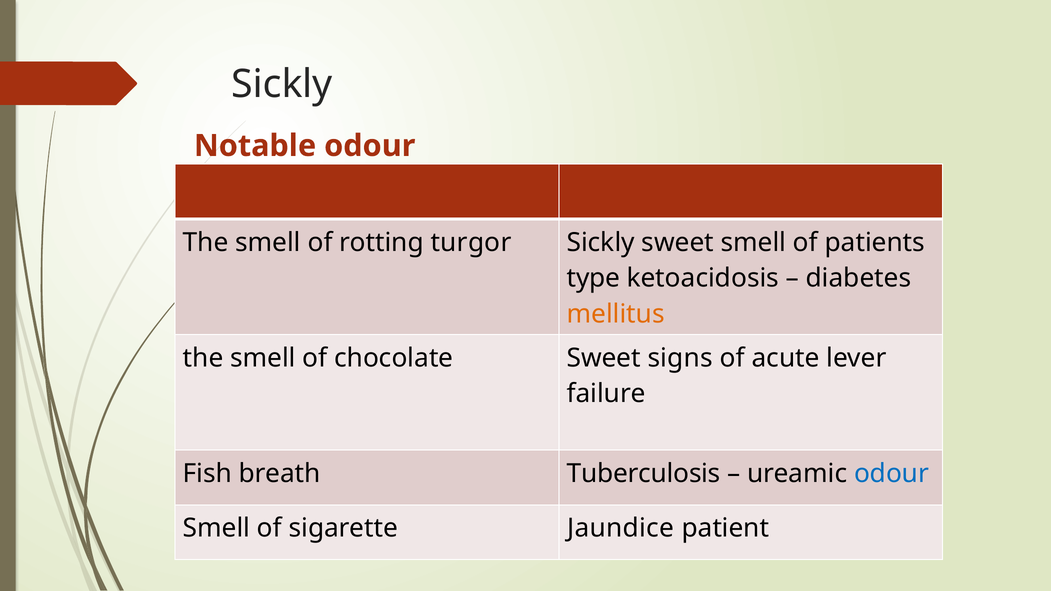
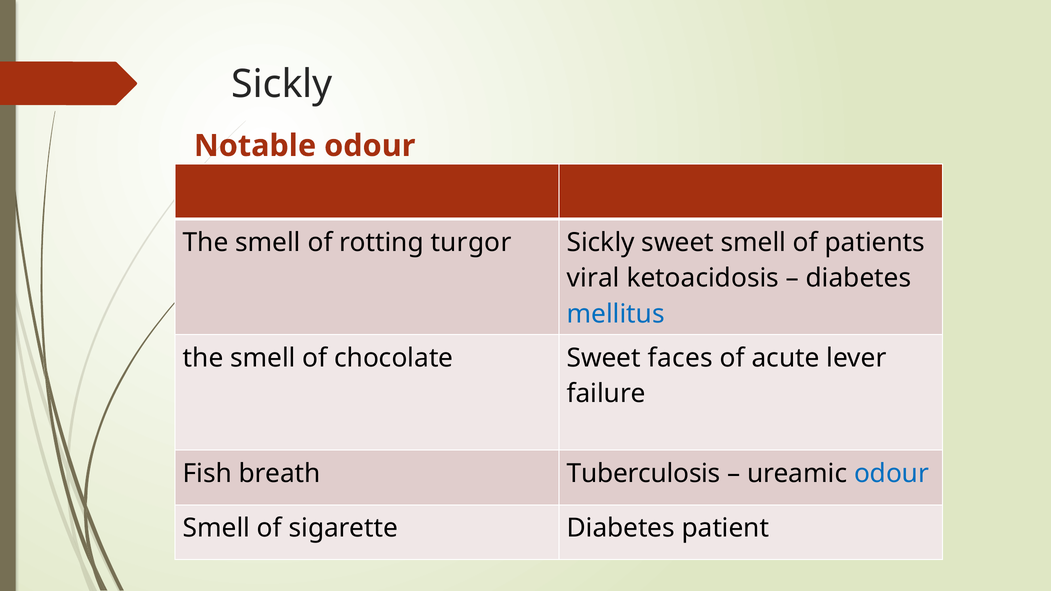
type: type -> viral
mellitus colour: orange -> blue
signs: signs -> faces
sigarette Jaundice: Jaundice -> Diabetes
